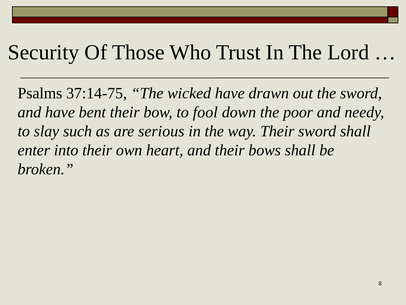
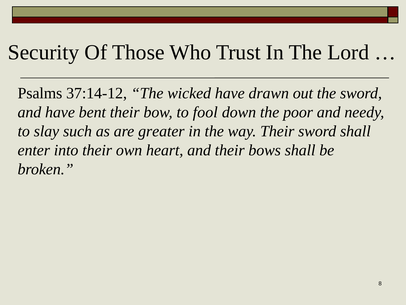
37:14-75: 37:14-75 -> 37:14-12
serious: serious -> greater
